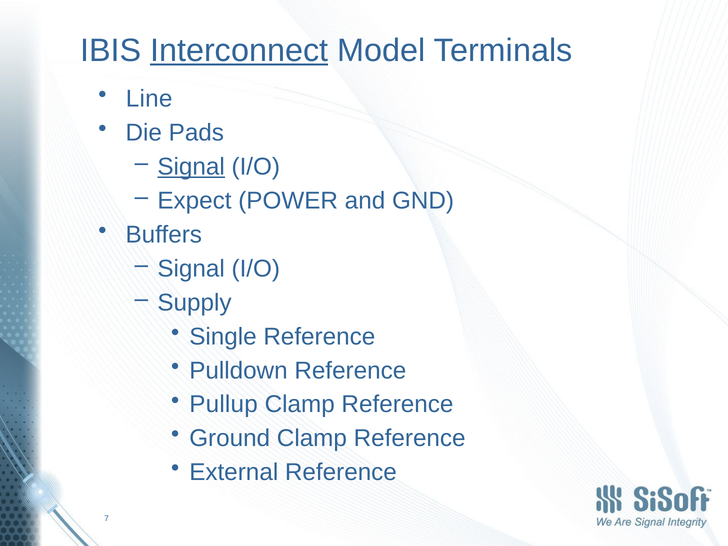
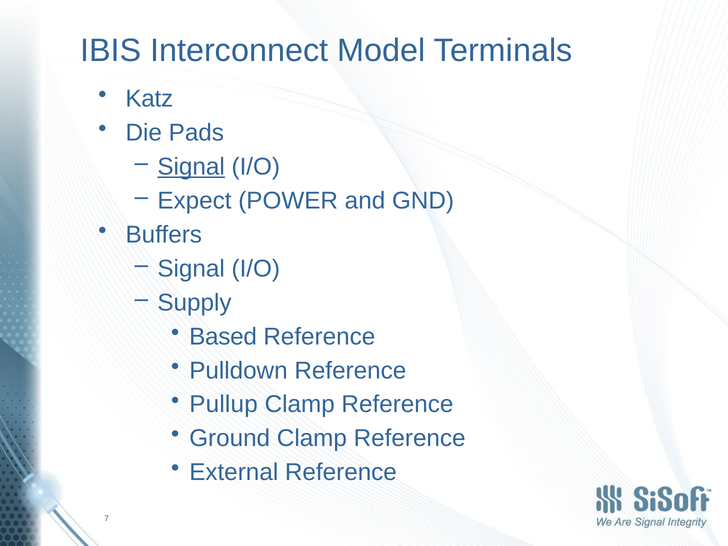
Interconnect underline: present -> none
Line: Line -> Katz
Single: Single -> Based
